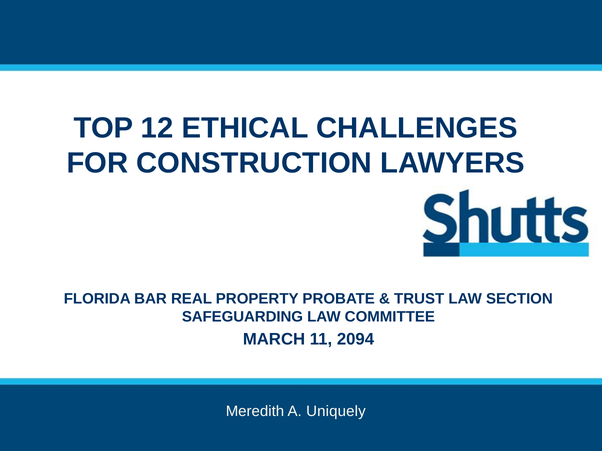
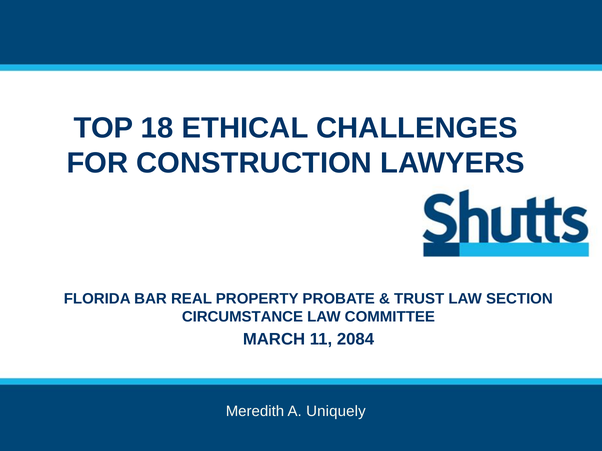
12: 12 -> 18
SAFEGUARDING: SAFEGUARDING -> CIRCUMSTANCE
2094: 2094 -> 2084
